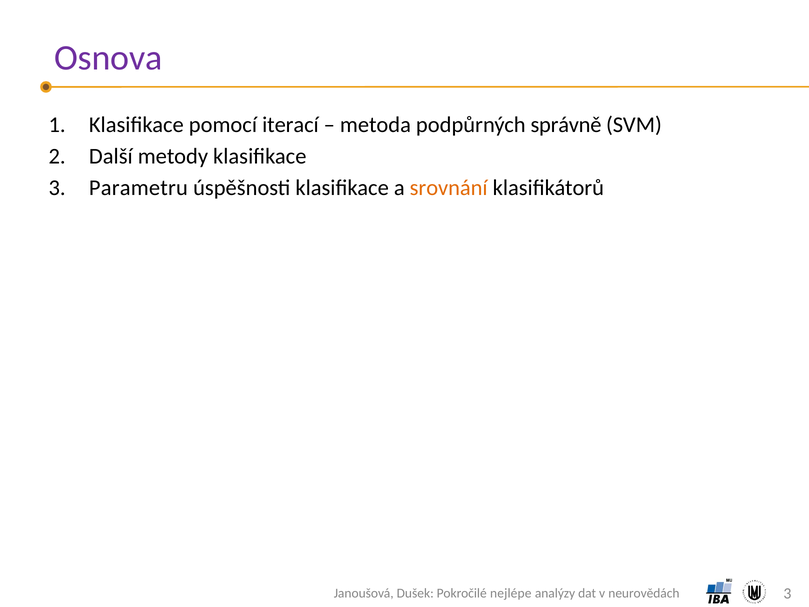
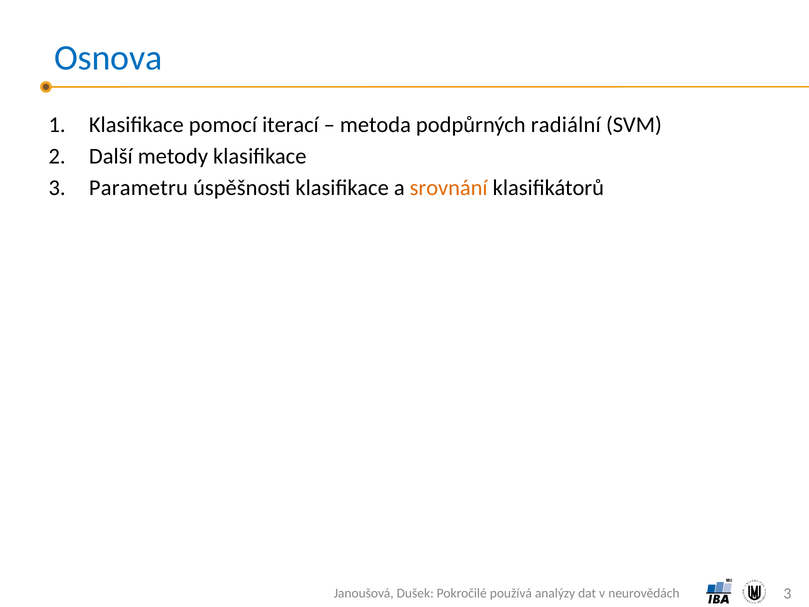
Osnova colour: purple -> blue
správně: správně -> radiální
nejlépe: nejlépe -> používá
